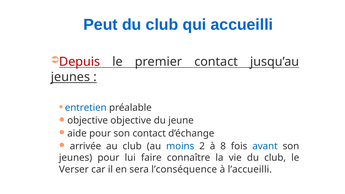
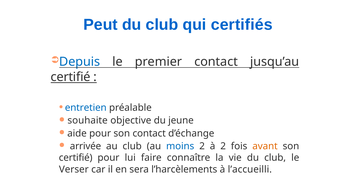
accueilli: accueilli -> certifiés
Depuis colour: red -> blue
jeunes at (70, 77): jeunes -> certifié
objective at (88, 121): objective -> souhaite
à 8: 8 -> 2
avant colour: blue -> orange
jeunes at (76, 158): jeunes -> certifié
l’conséquence: l’conséquence -> l’harcèlements
